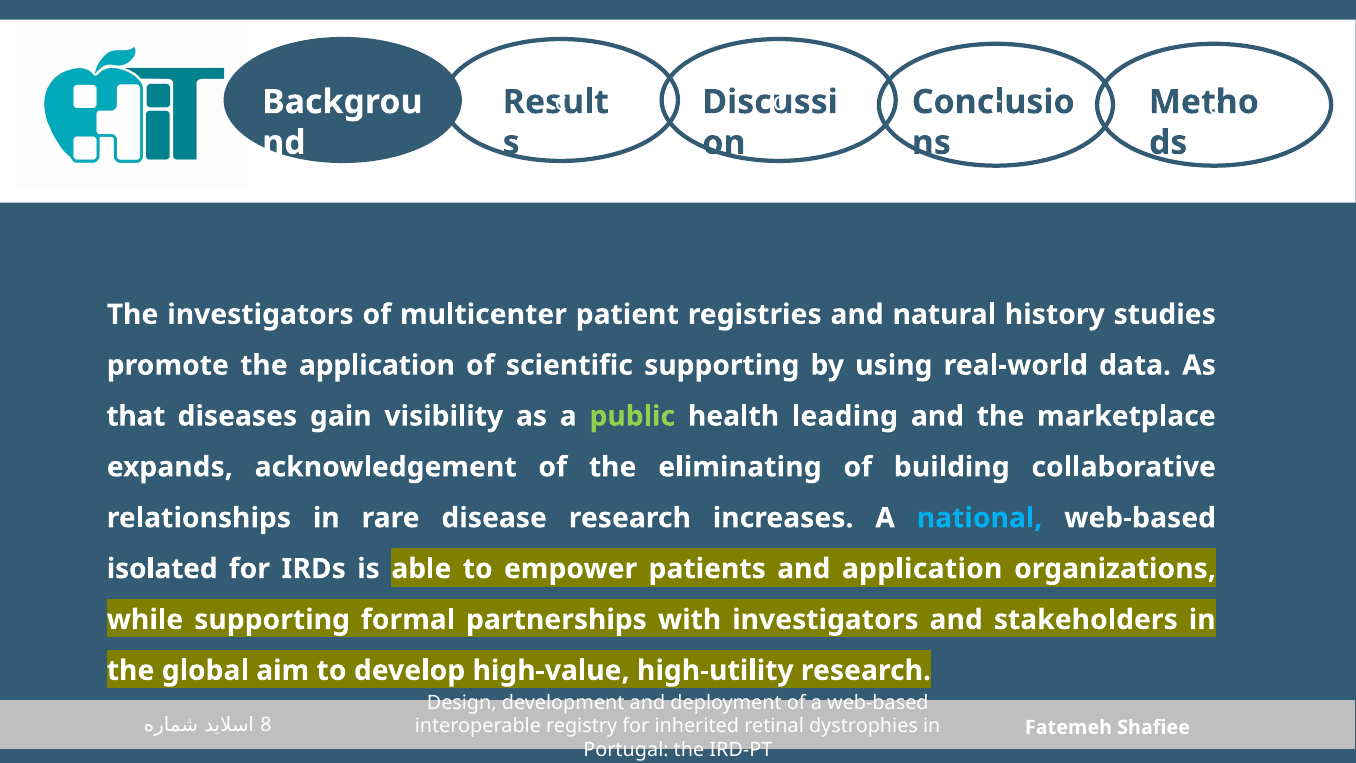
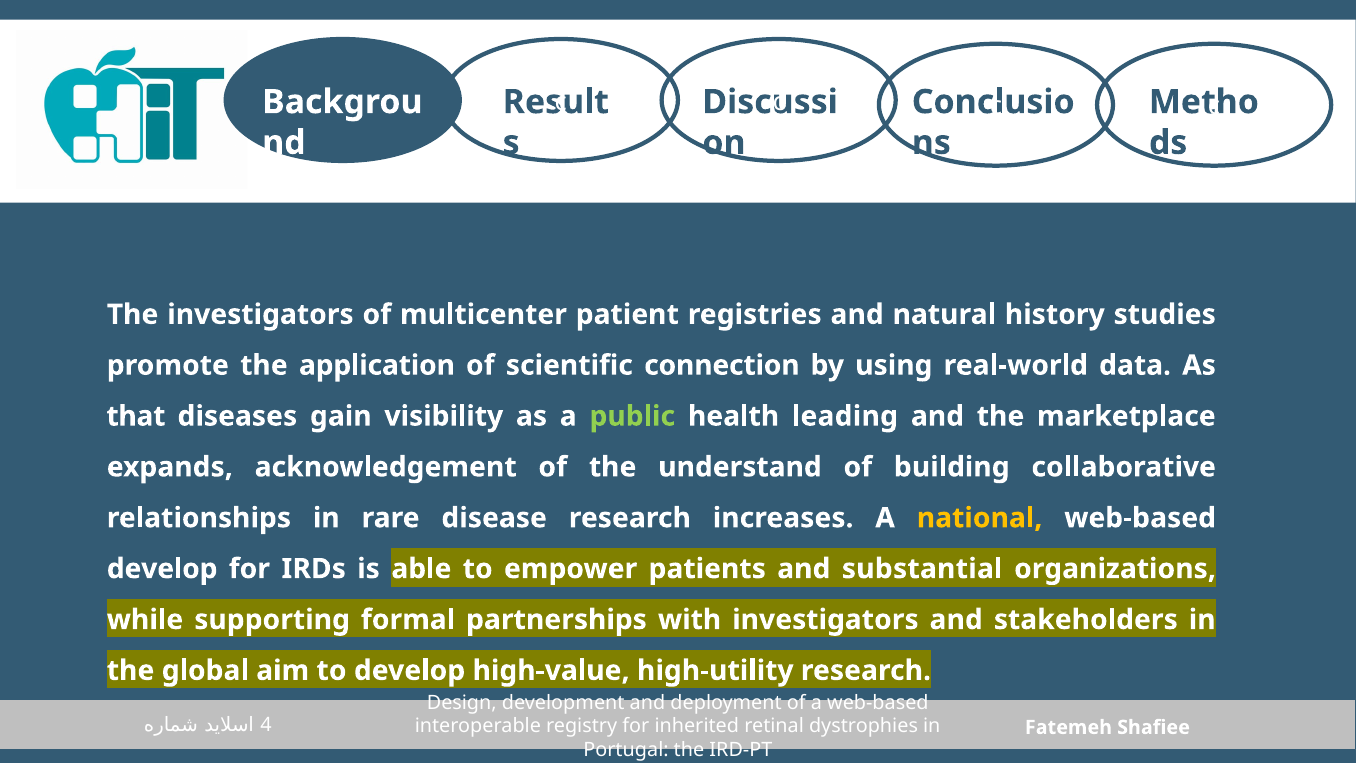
scientific supporting: supporting -> connection
eliminating: eliminating -> understand
national colour: light blue -> yellow
isolated at (162, 569): isolated -> develop
and application: application -> substantial
8: 8 -> 4
